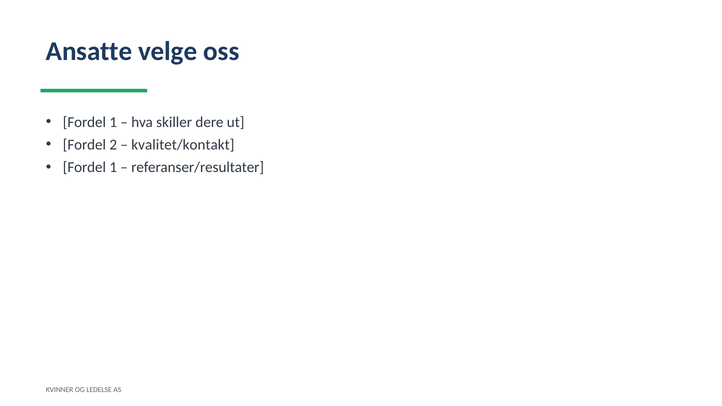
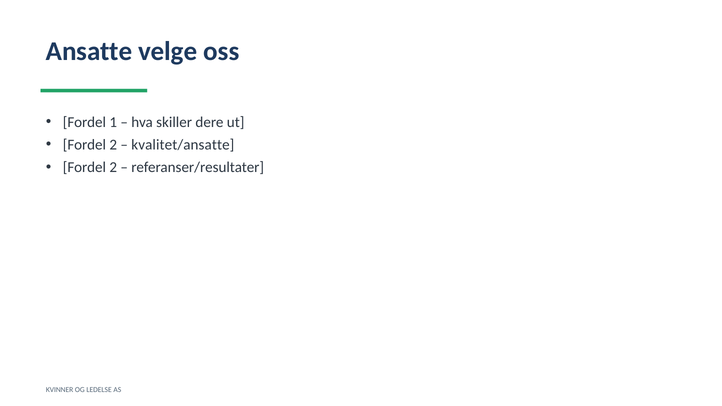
kvalitet/kontakt: kvalitet/kontakt -> kvalitet/ansatte
1 at (113, 167): 1 -> 2
